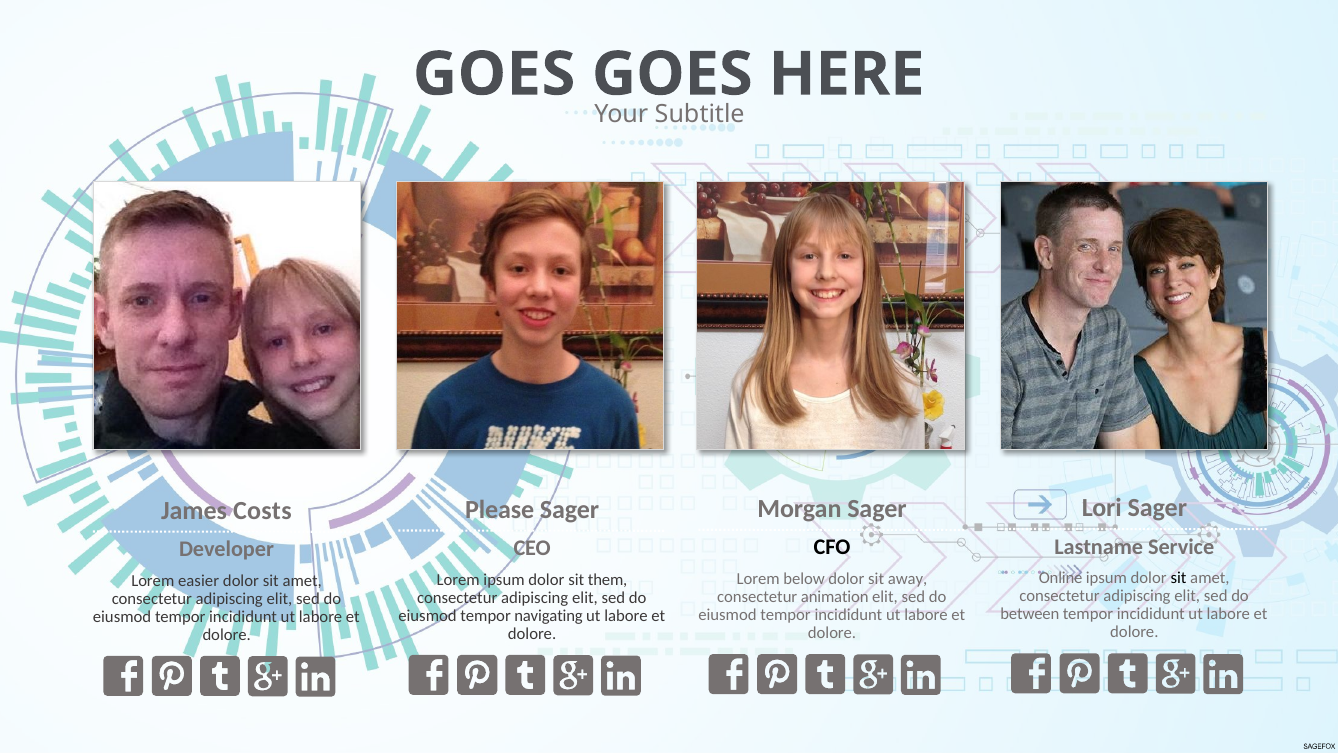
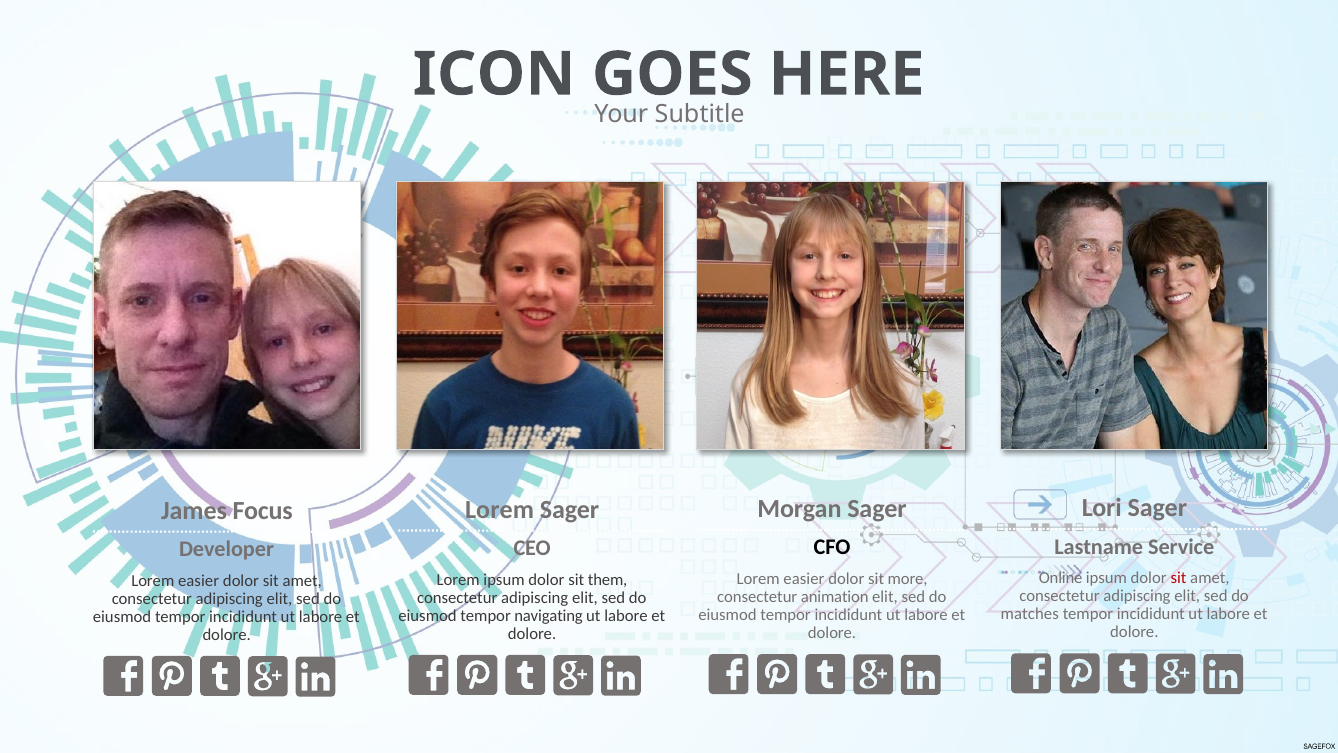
GOES at (494, 74): GOES -> ICON
Please at (500, 510): Please -> Lorem
Costs: Costs -> Focus
sit at (1179, 578) colour: black -> red
below at (804, 579): below -> easier
away: away -> more
between: between -> matches
